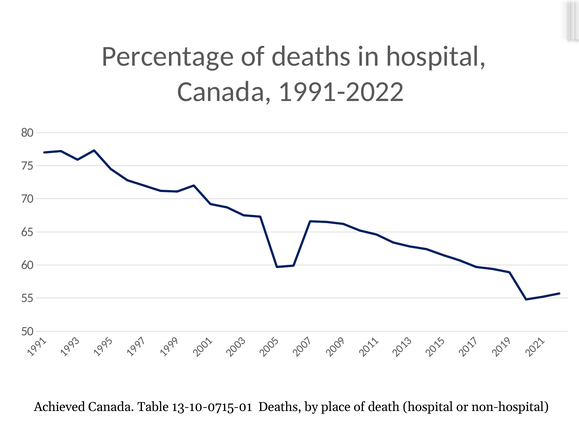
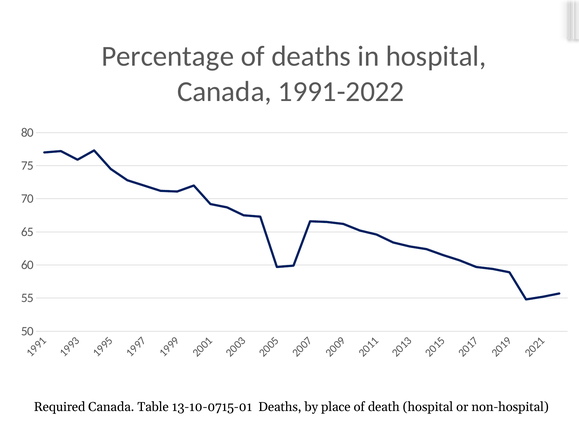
Achieved: Achieved -> Required
